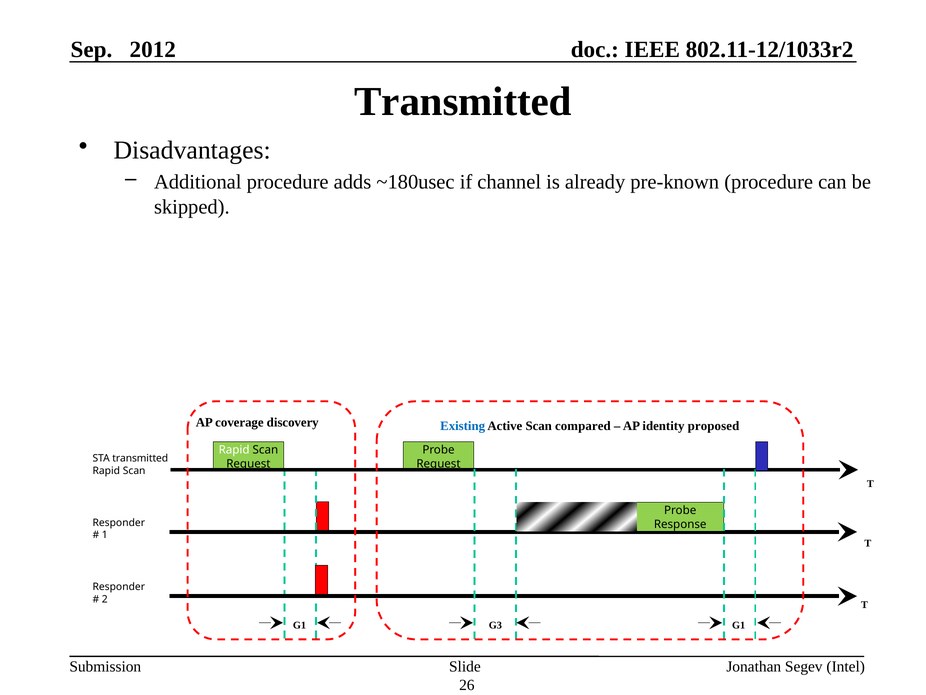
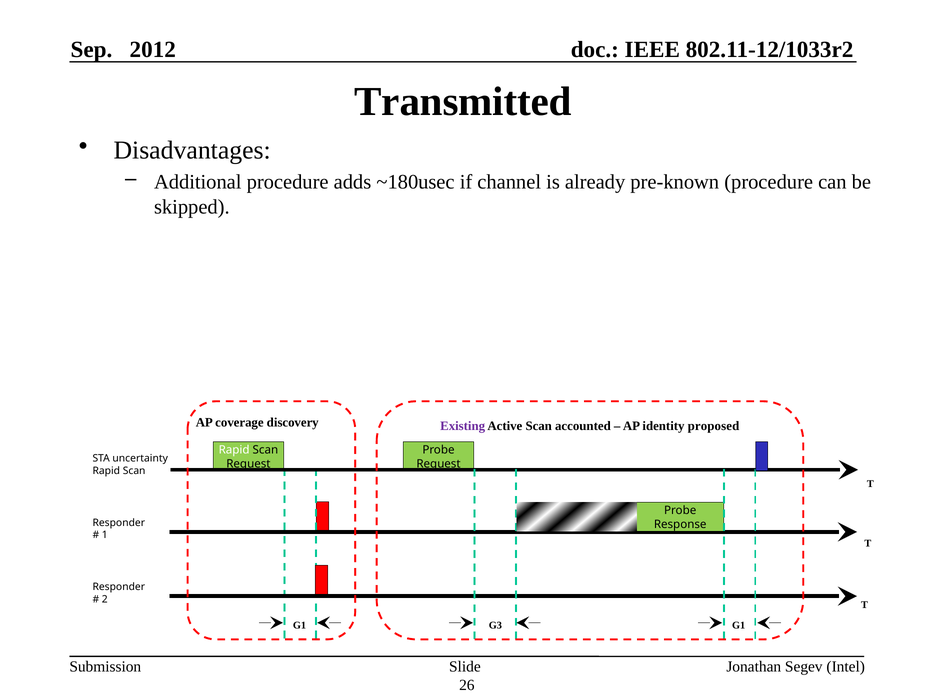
Existing colour: blue -> purple
compared: compared -> accounted
STA transmitted: transmitted -> uncertainty
